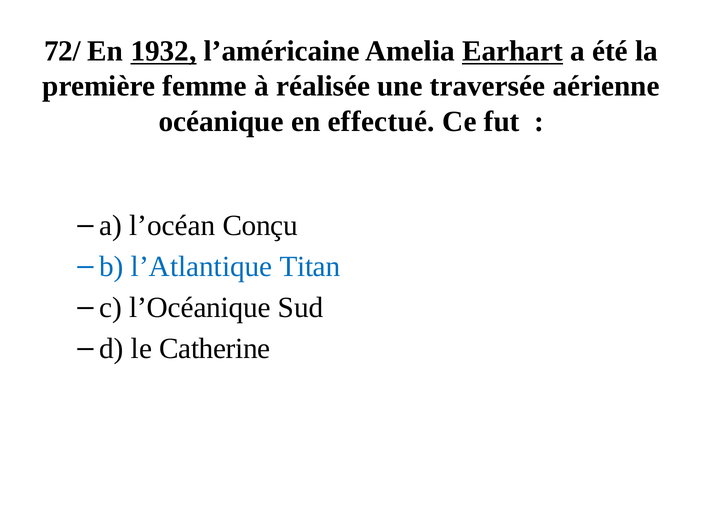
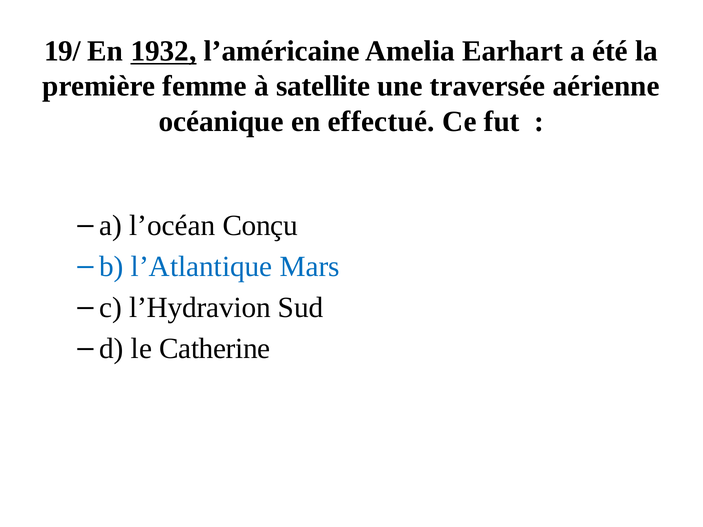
72/: 72/ -> 19/
Earhart underline: present -> none
réalisée: réalisée -> satellite
Titan: Titan -> Mars
l’Océanique: l’Océanique -> l’Hydravion
